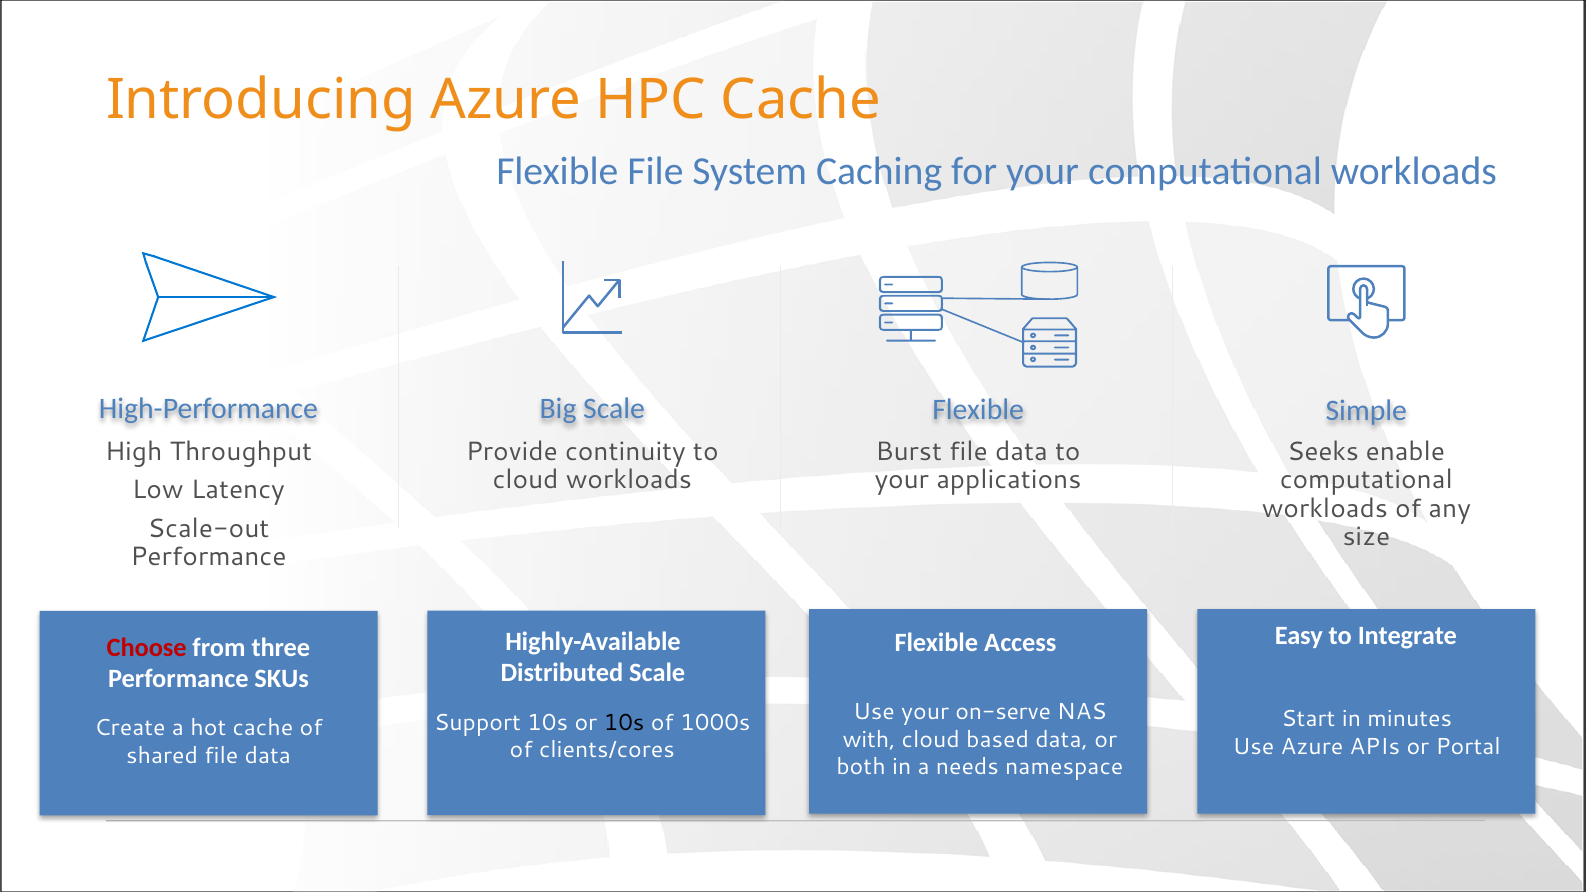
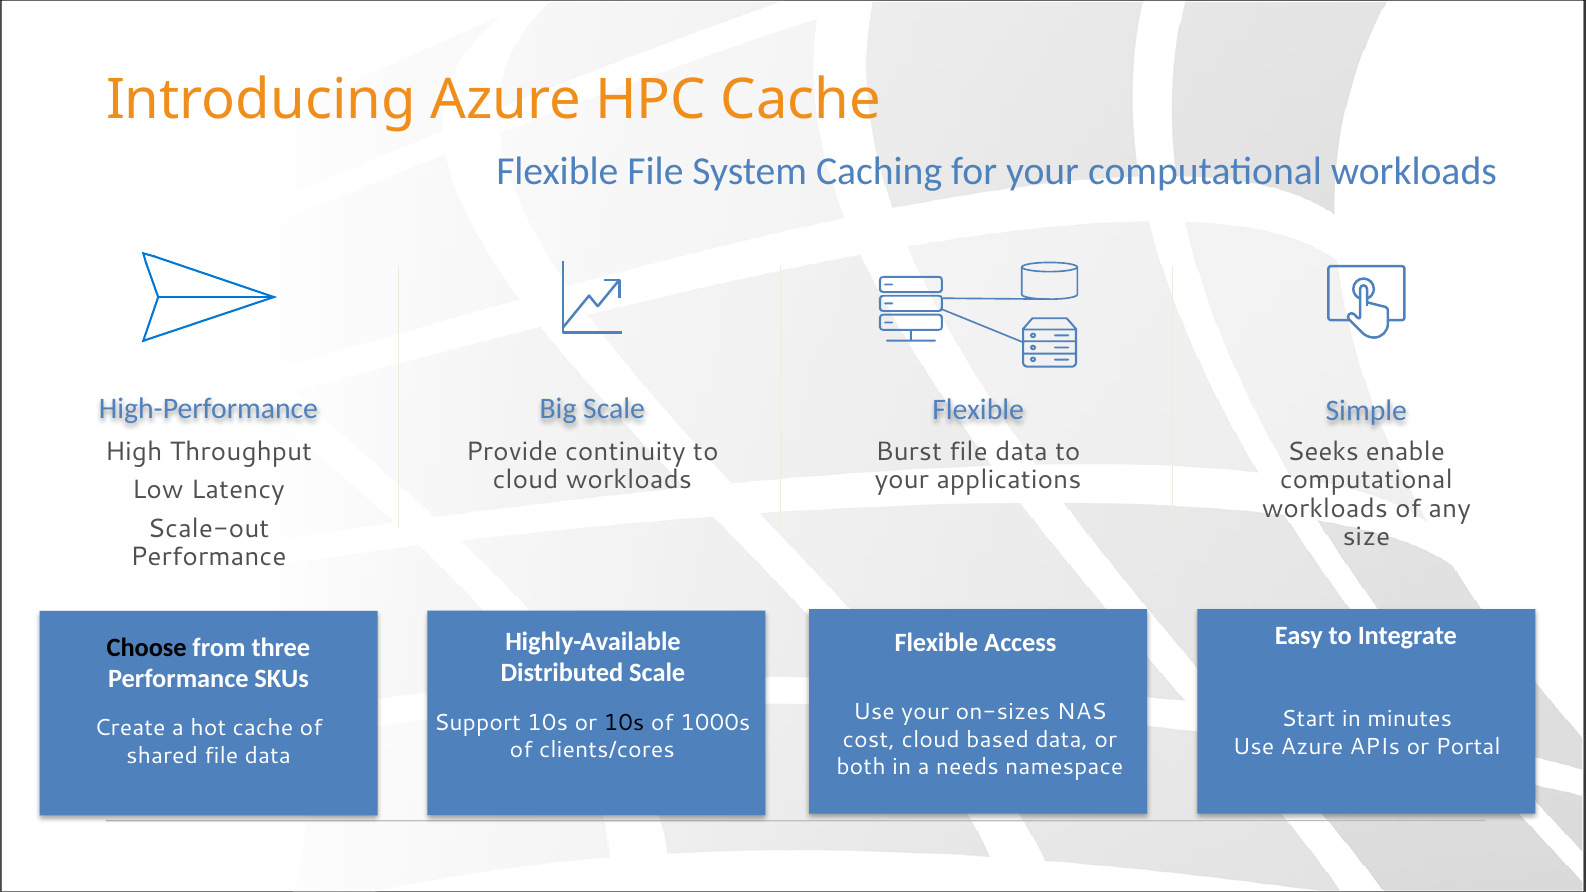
Choose colour: red -> black
on-serve: on-serve -> on-sizes
with: with -> cost
